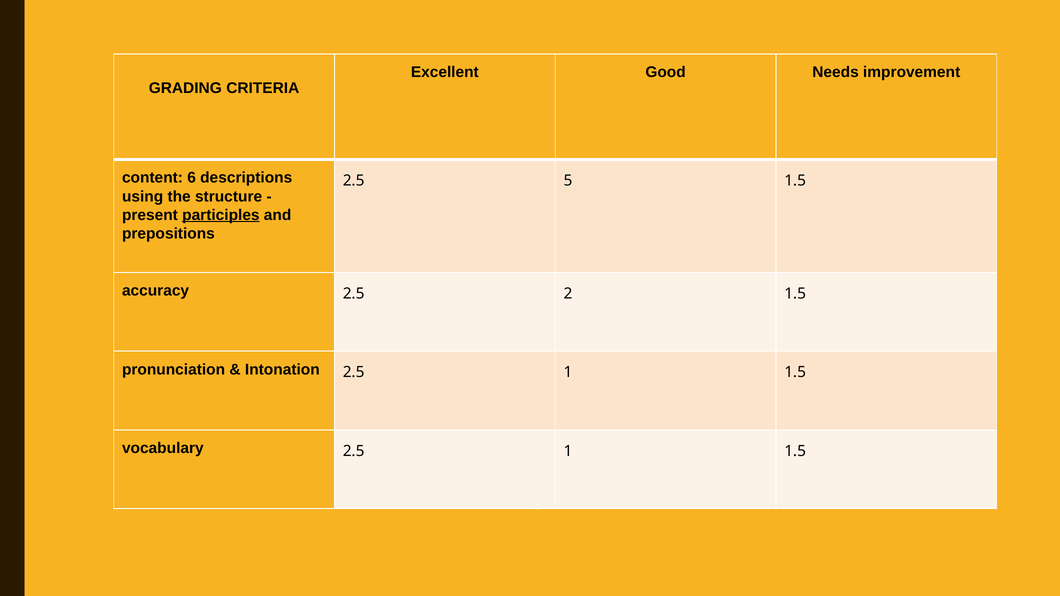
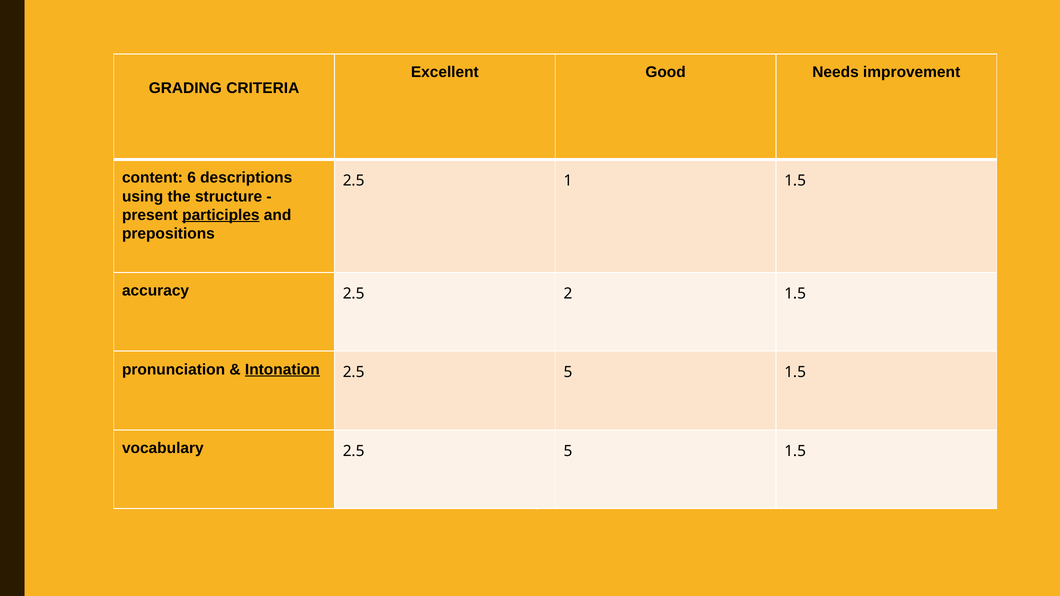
5: 5 -> 1
Intonation underline: none -> present
1 at (568, 372): 1 -> 5
vocabulary 2.5 1: 1 -> 5
